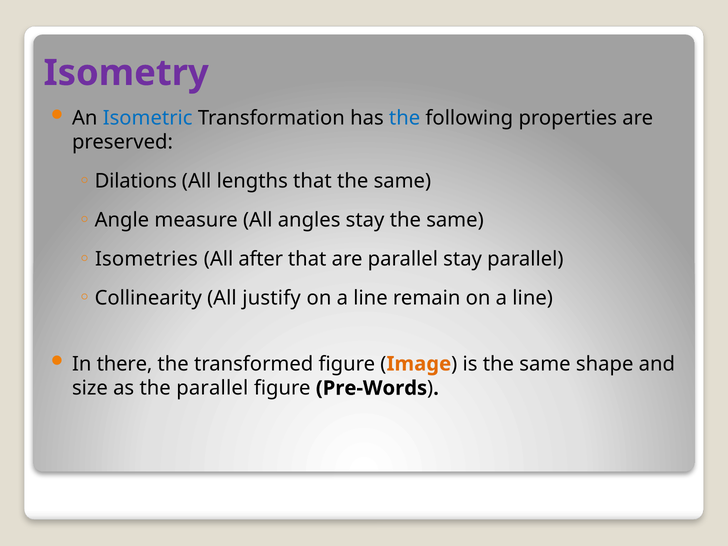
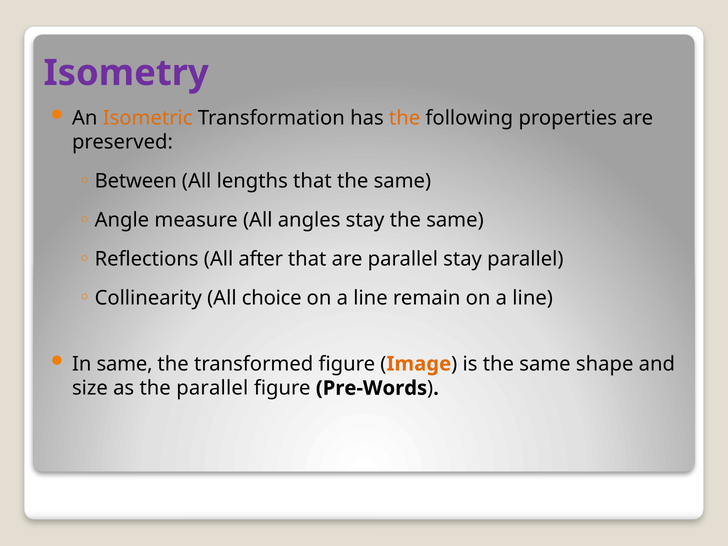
Isometric colour: blue -> orange
the at (405, 118) colour: blue -> orange
Dilations: Dilations -> Between
Isometries: Isometries -> Reflections
justify: justify -> choice
In there: there -> same
